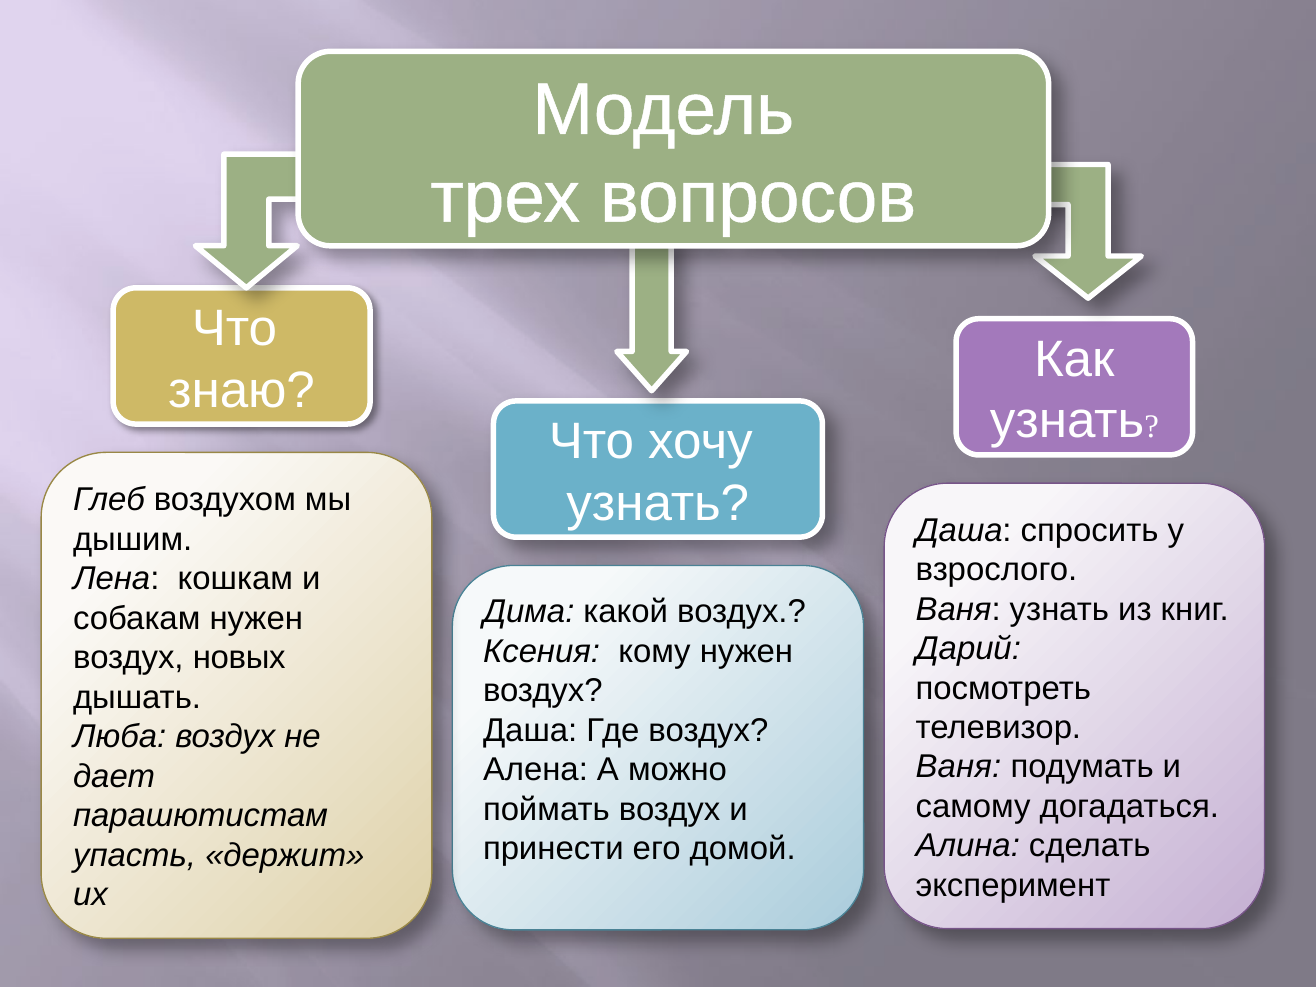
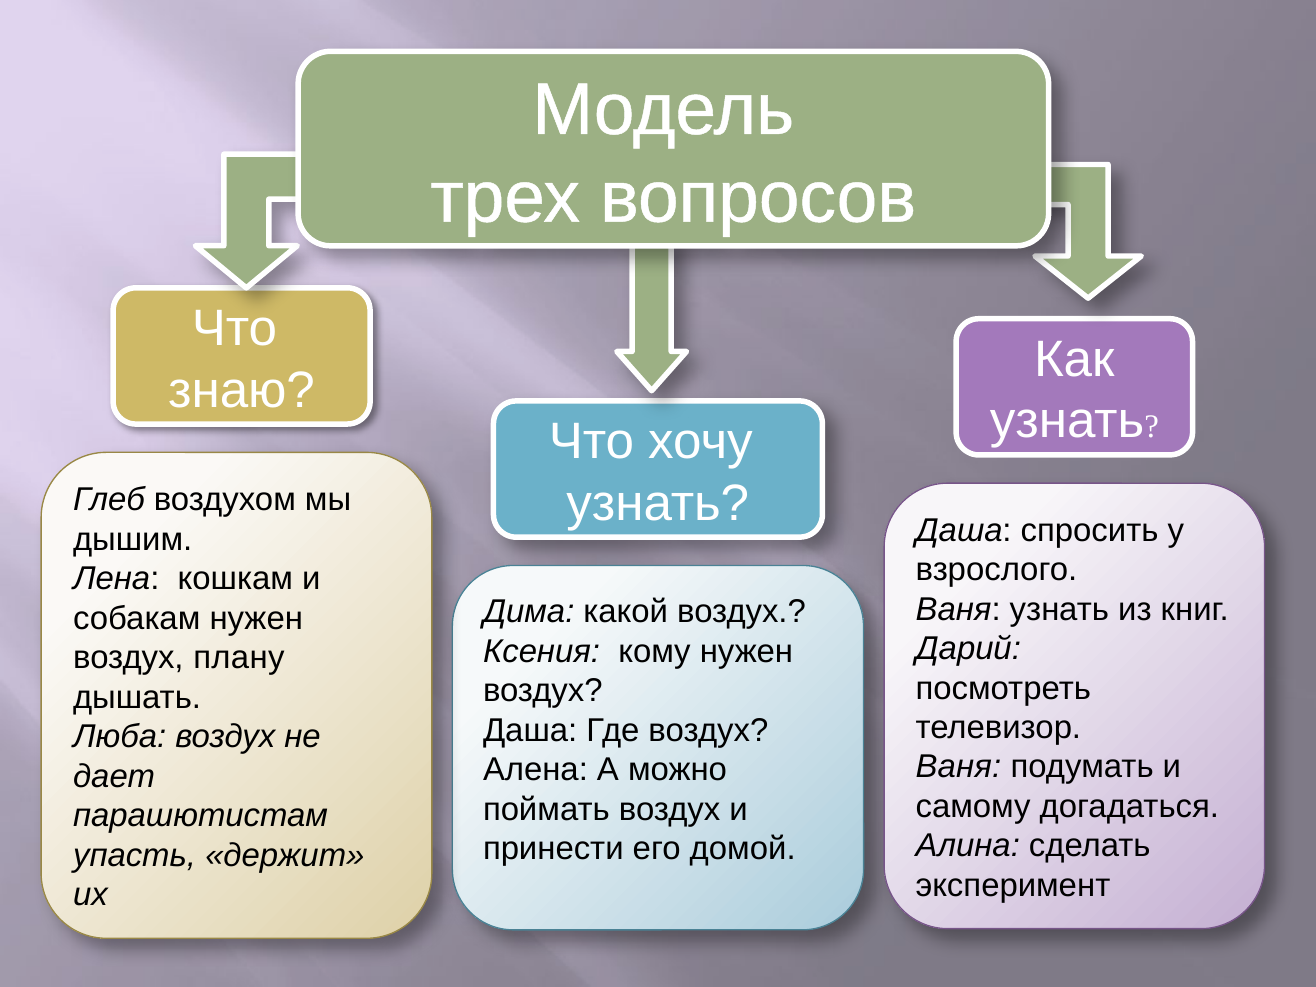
новых: новых -> плану
